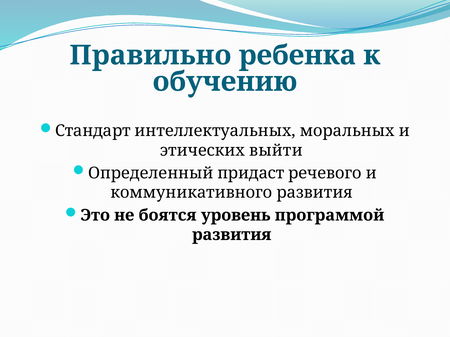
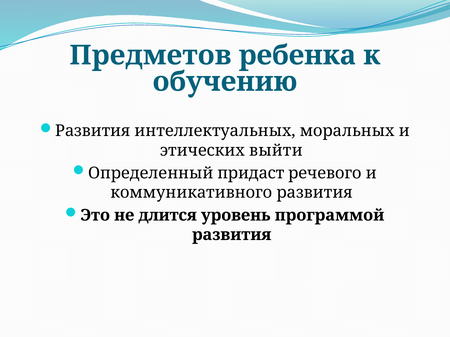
Правильно: Правильно -> Предметов
Стандарт at (93, 131): Стандарт -> Развития
боятся: боятся -> длится
